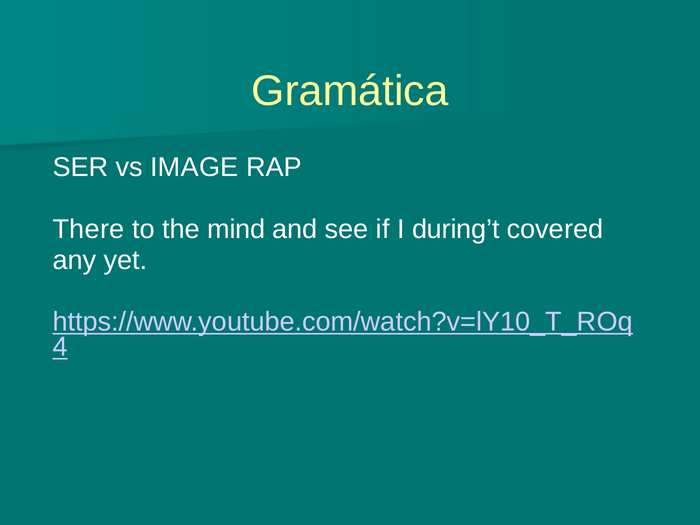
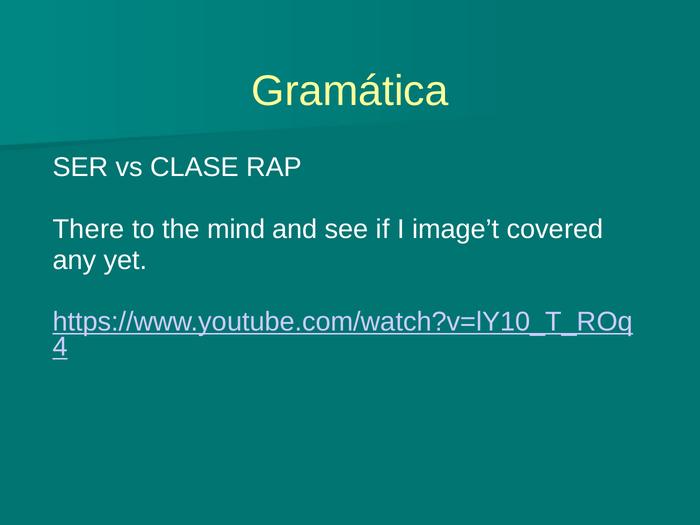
IMAGE: IMAGE -> CLASE
during’t: during’t -> image’t
